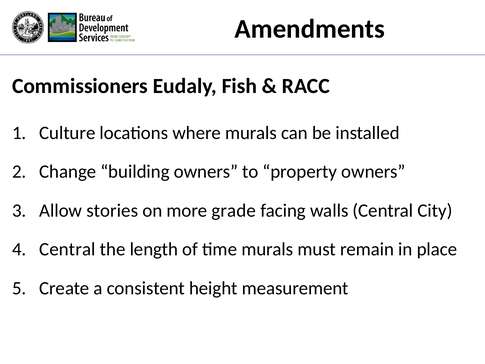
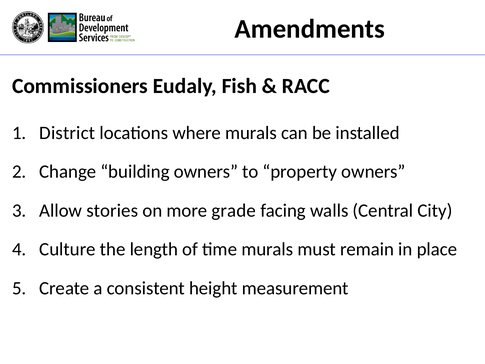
Culture: Culture -> District
Central at (67, 249): Central -> Culture
